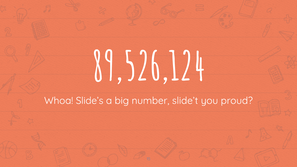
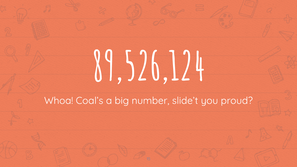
Slide’s: Slide’s -> Coal’s
